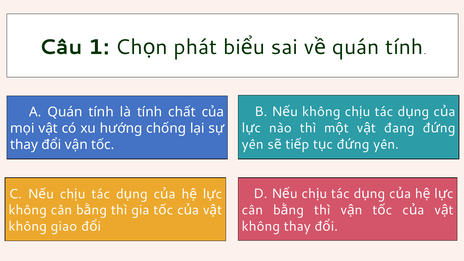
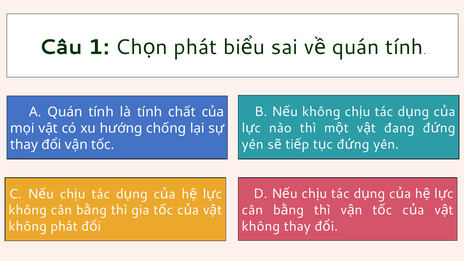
không giao: giao -> phát
